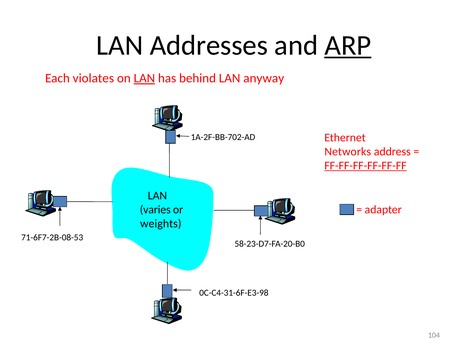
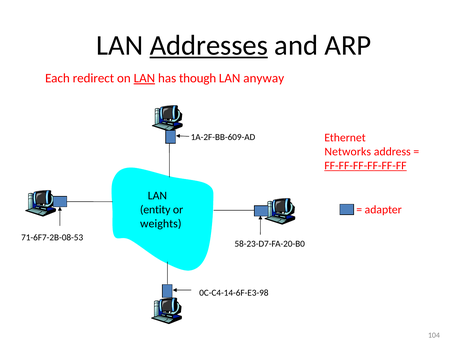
Addresses underline: none -> present
ARP underline: present -> none
violates: violates -> redirect
behind: behind -> though
1A-2F-BB-702-AD: 1A-2F-BB-702-AD -> 1A-2F-BB-609-AD
varies: varies -> entity
0C-C4-31-6F-E3-98: 0C-C4-31-6F-E3-98 -> 0C-C4-14-6F-E3-98
